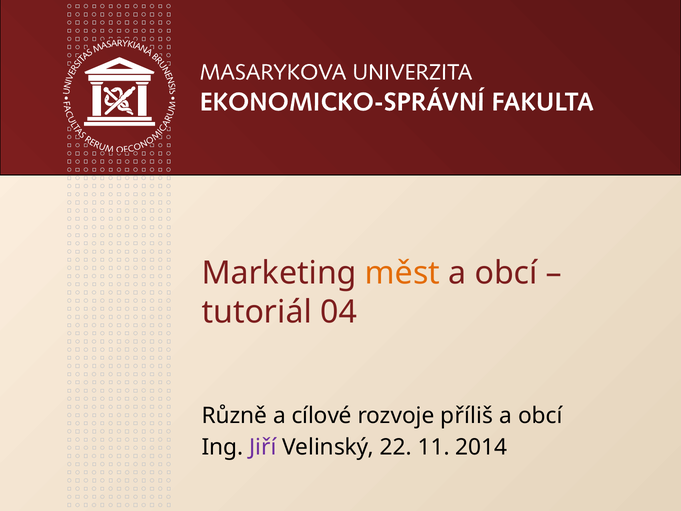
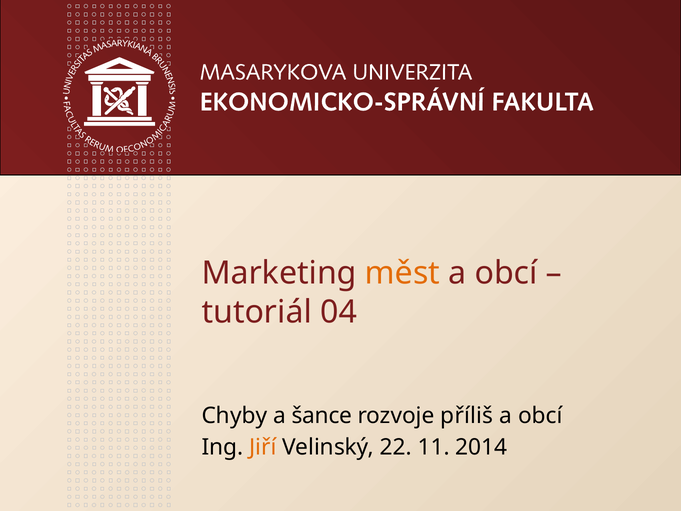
Různě: Různě -> Chyby
cílové: cílové -> šance
Jiří colour: purple -> orange
